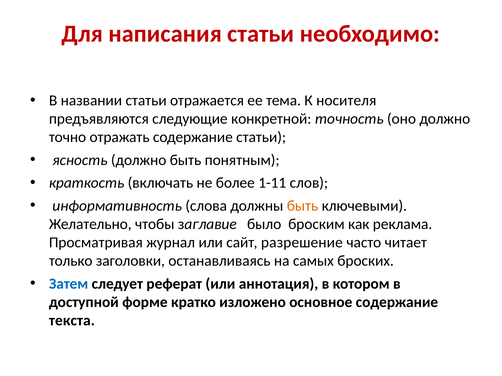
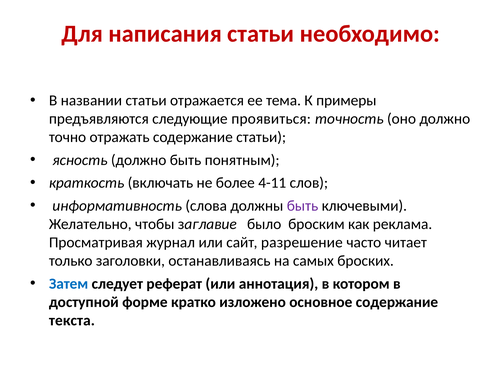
носителя: носителя -> примеры
конкретной: конкретной -> проявиться
1-11: 1-11 -> 4-11
быть at (303, 206) colour: orange -> purple
